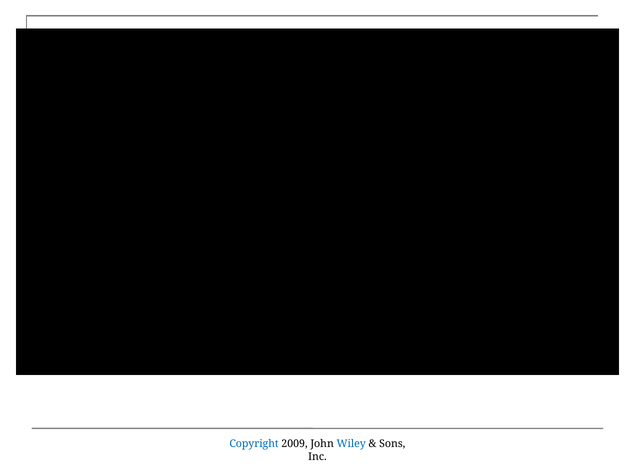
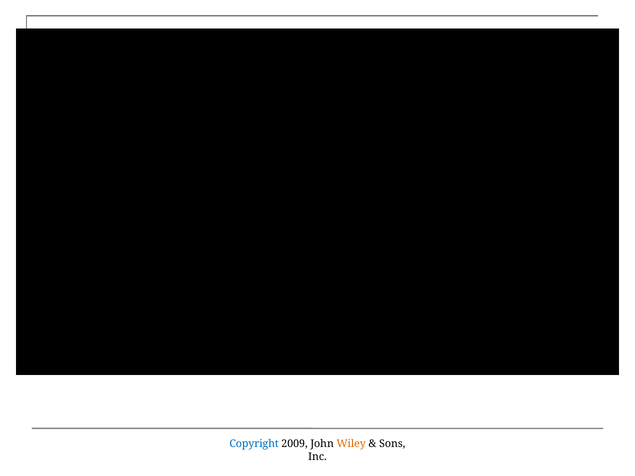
Wiley colour: blue -> orange
